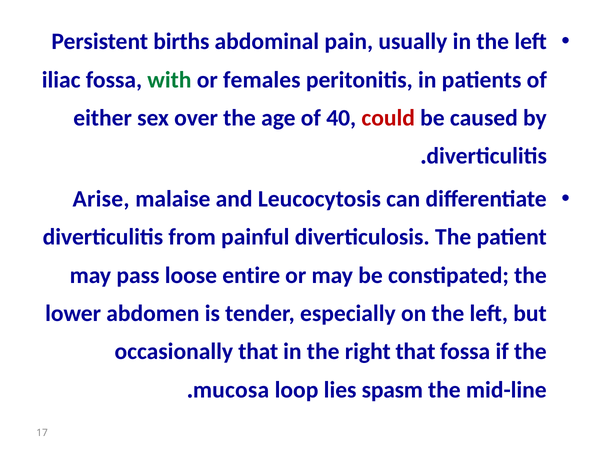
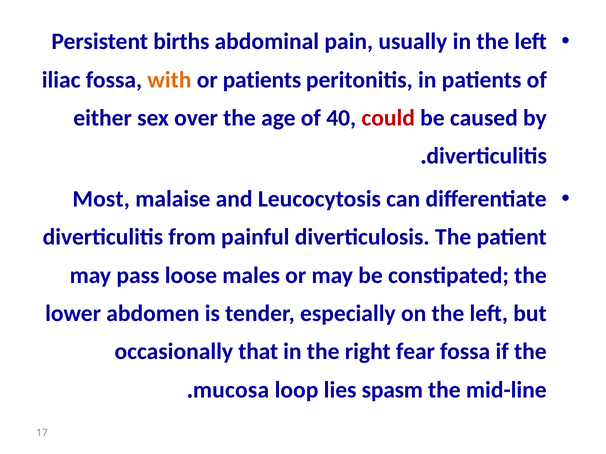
with colour: green -> orange
or females: females -> patients
Arise: Arise -> Most
entire: entire -> males
right that: that -> fear
